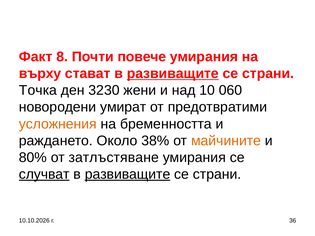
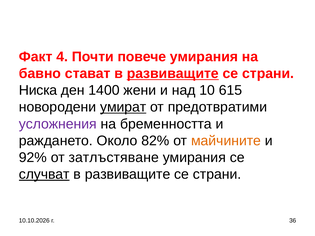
8: 8 -> 4
върху: върху -> бавно
Точка: Точка -> Ниска
3230: 3230 -> 1400
060: 060 -> 615
умират underline: none -> present
усложнения colour: orange -> purple
38%: 38% -> 82%
80%: 80% -> 92%
развиващите at (128, 174) underline: present -> none
